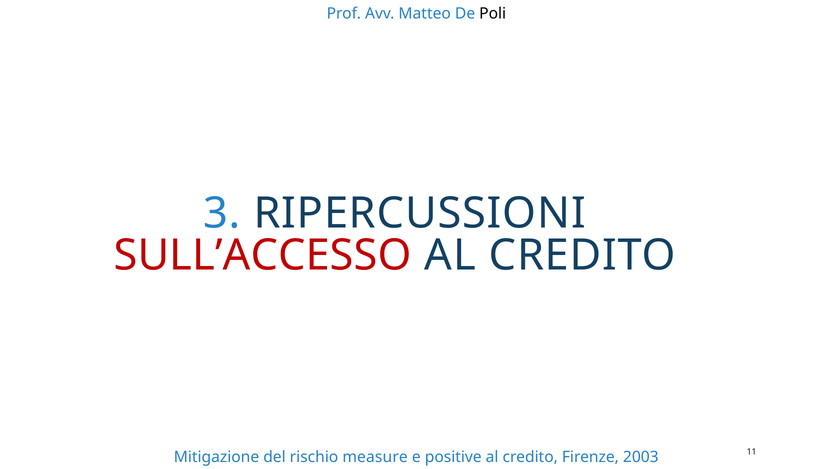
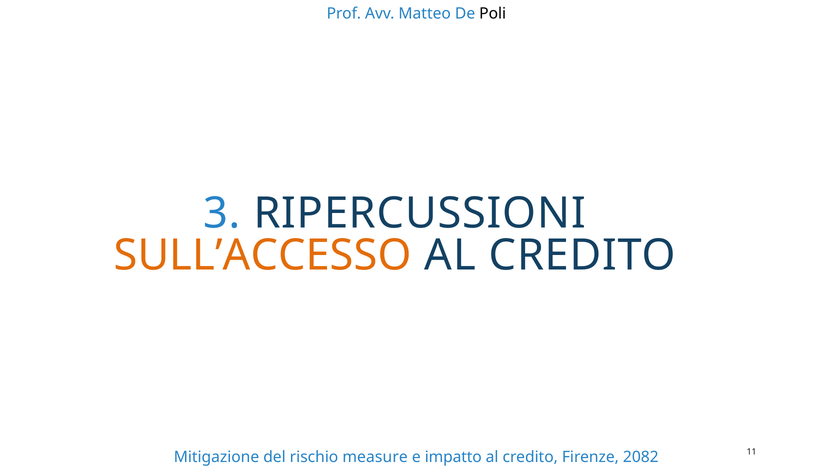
SULL’ACCESSO colour: red -> orange
positive: positive -> impatto
2003: 2003 -> 2082
